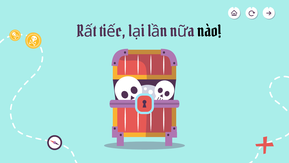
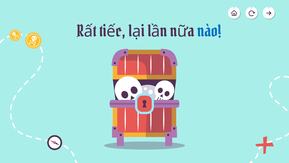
nào colour: black -> blue
